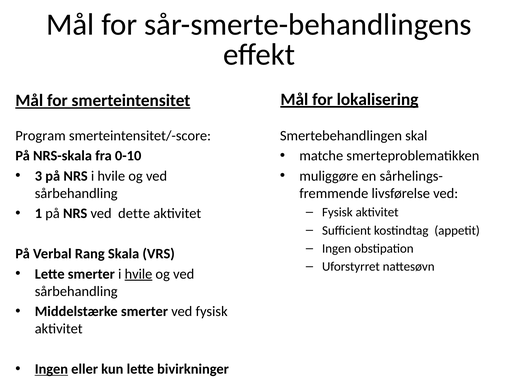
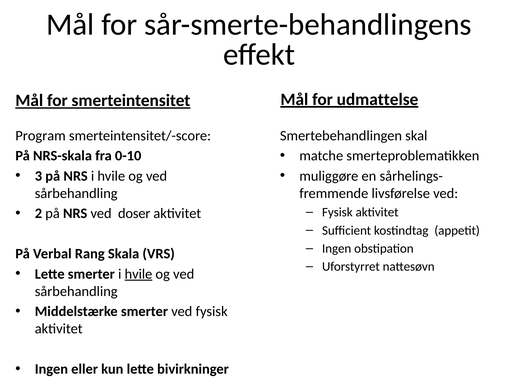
lokalisering: lokalisering -> udmattelse
1: 1 -> 2
dette: dette -> doser
Ingen at (51, 369) underline: present -> none
